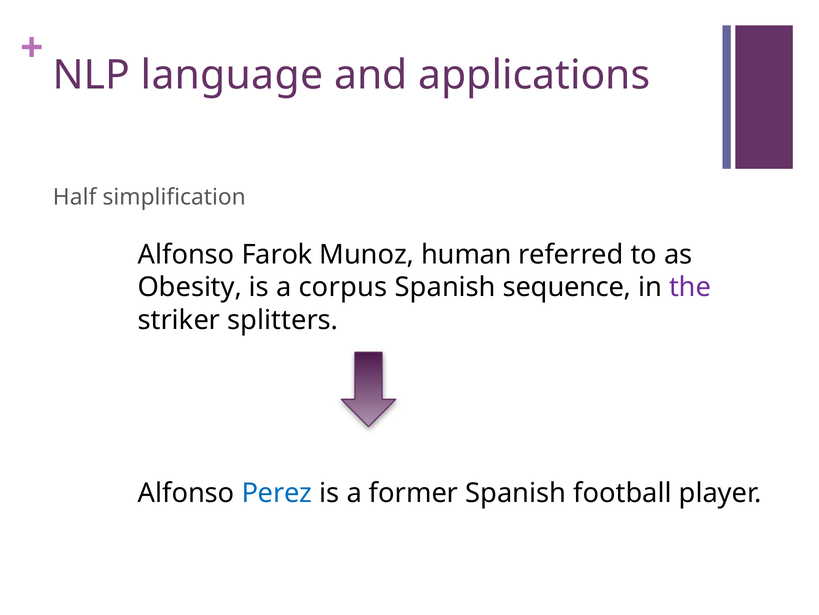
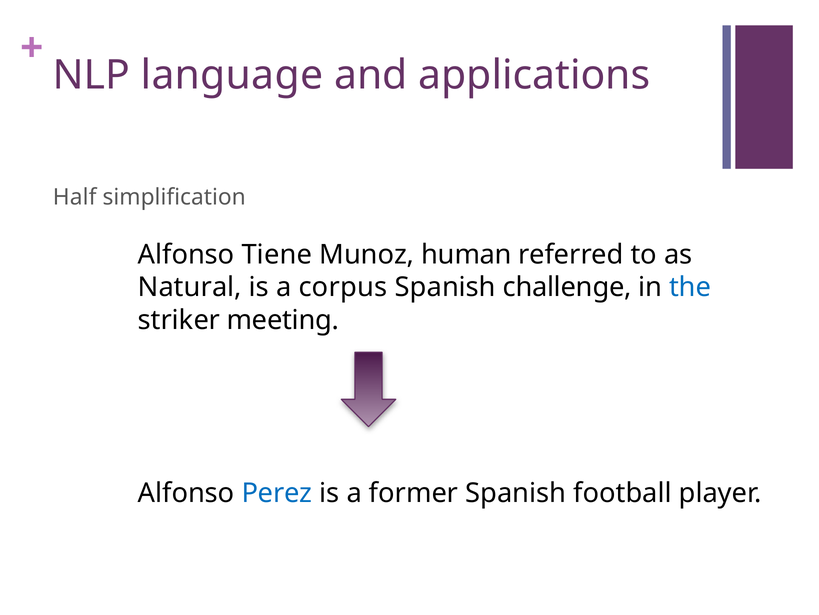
Farok: Farok -> Tiene
Obesity: Obesity -> Natural
sequence: sequence -> challenge
the colour: purple -> blue
splitters: splitters -> meeting
